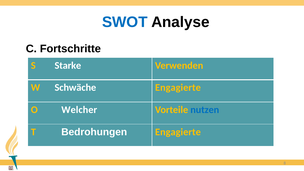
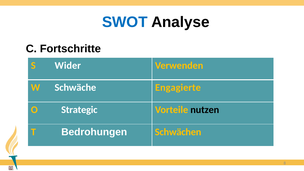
Starke: Starke -> Wider
Welcher: Welcher -> Strategic
nutzen colour: blue -> black
Bedrohungen Engagierte: Engagierte -> Schwächen
